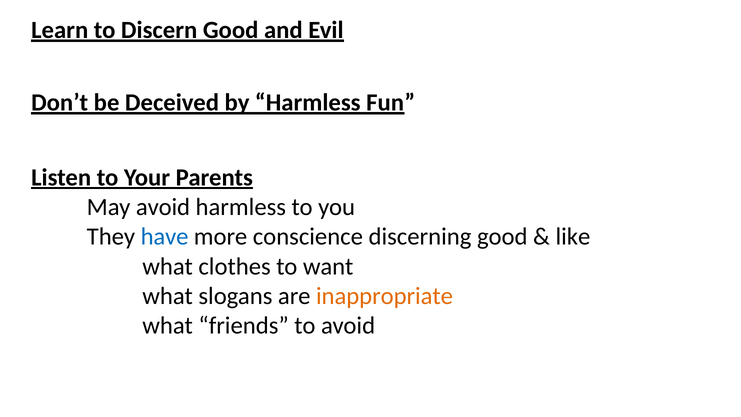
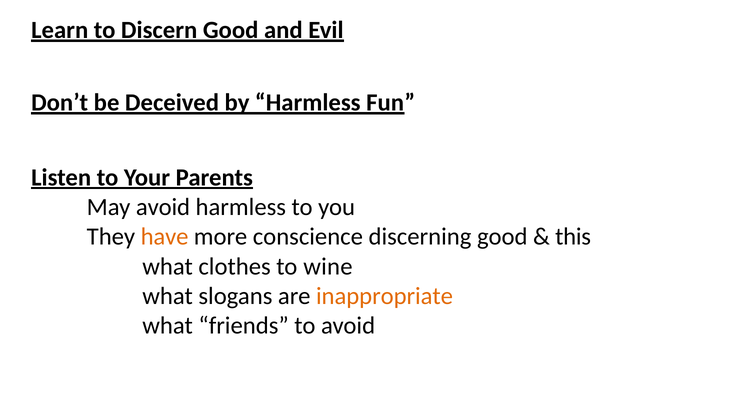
have colour: blue -> orange
like: like -> this
want: want -> wine
